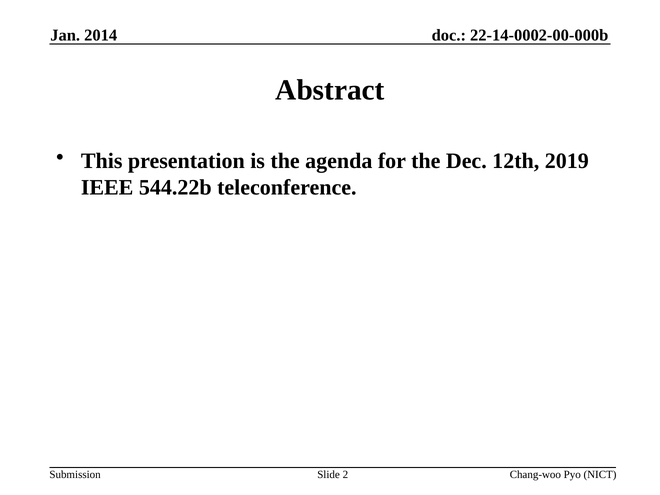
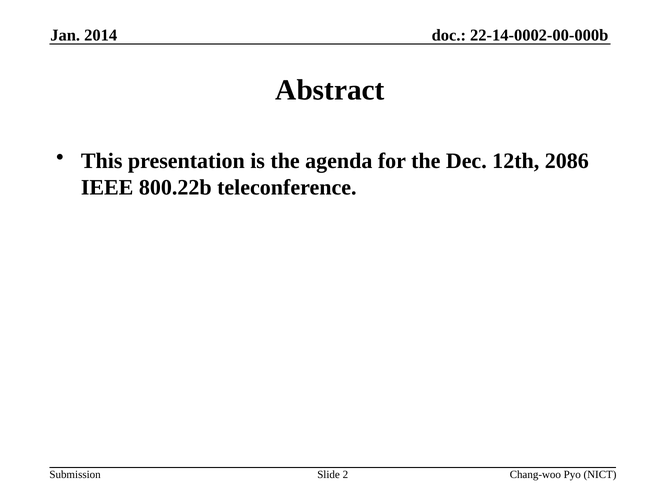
2019: 2019 -> 2086
544.22b: 544.22b -> 800.22b
